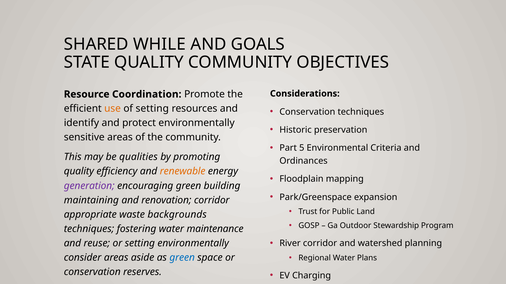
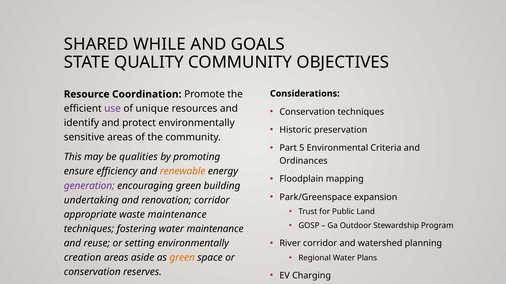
use colour: orange -> purple
of setting: setting -> unique
quality at (79, 172): quality -> ensure
maintaining: maintaining -> undertaking
waste backgrounds: backgrounds -> maintenance
consider: consider -> creation
green at (182, 258) colour: blue -> orange
